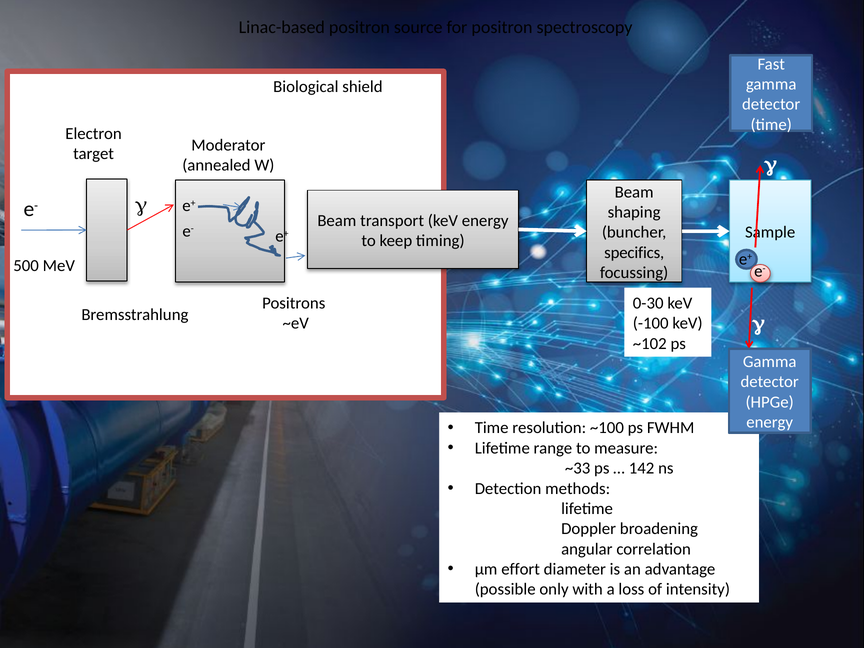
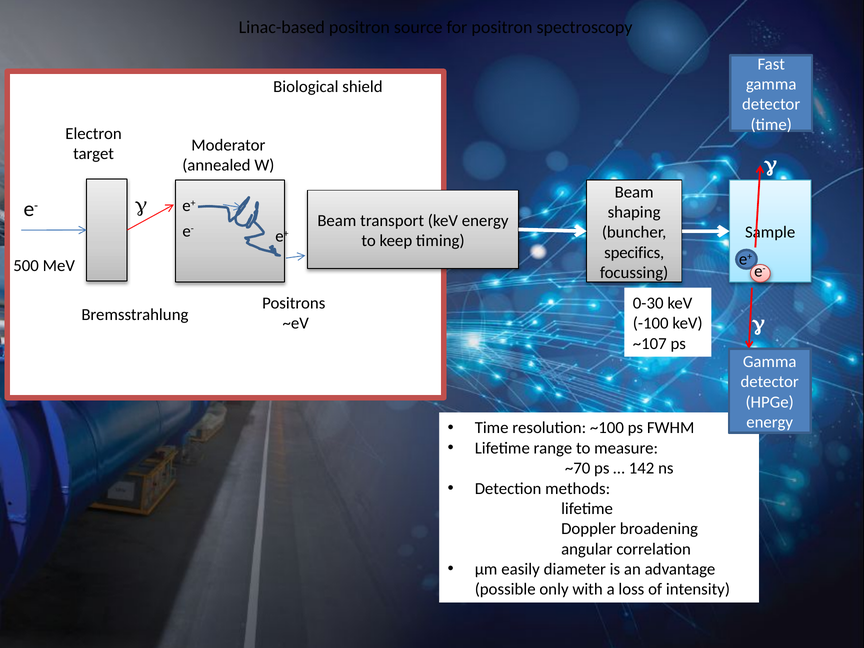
~102: ~102 -> ~107
~33: ~33 -> ~70
effort: effort -> easily
